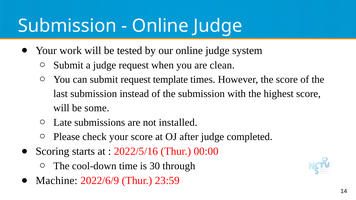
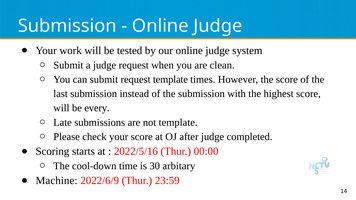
some: some -> every
not installed: installed -> template
through: through -> arbitary
